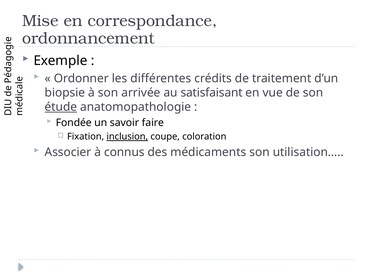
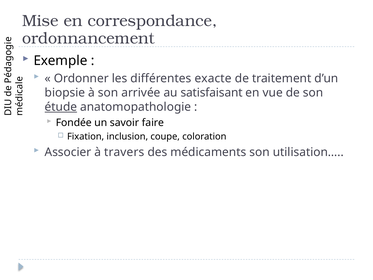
crédits: crédits -> exacte
inclusion underline: present -> none
connus: connus -> travers
